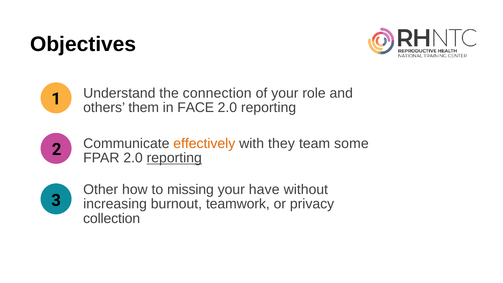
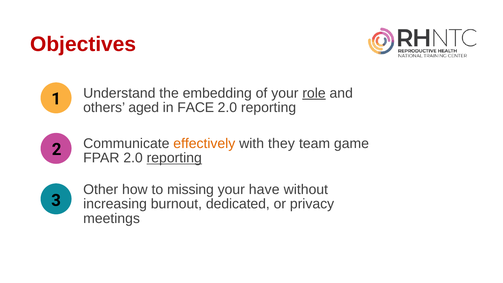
Objectives colour: black -> red
connection: connection -> embedding
role underline: none -> present
them: them -> aged
some: some -> game
teamwork: teamwork -> dedicated
collection: collection -> meetings
